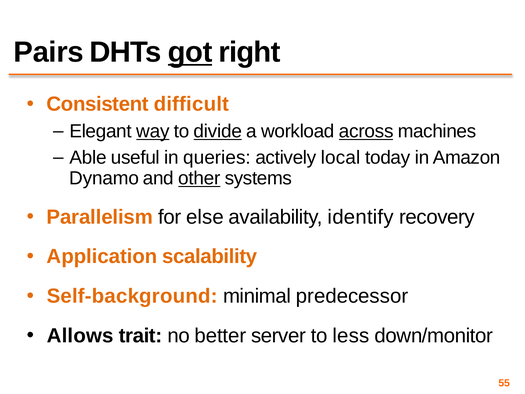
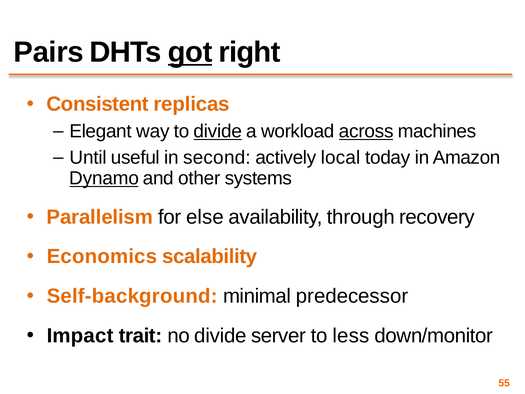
difficult: difficult -> replicas
way underline: present -> none
Able: Able -> Until
queries: queries -> second
Dynamo underline: none -> present
other underline: present -> none
identify: identify -> through
Application: Application -> Economics
Allows: Allows -> Impact
no better: better -> divide
